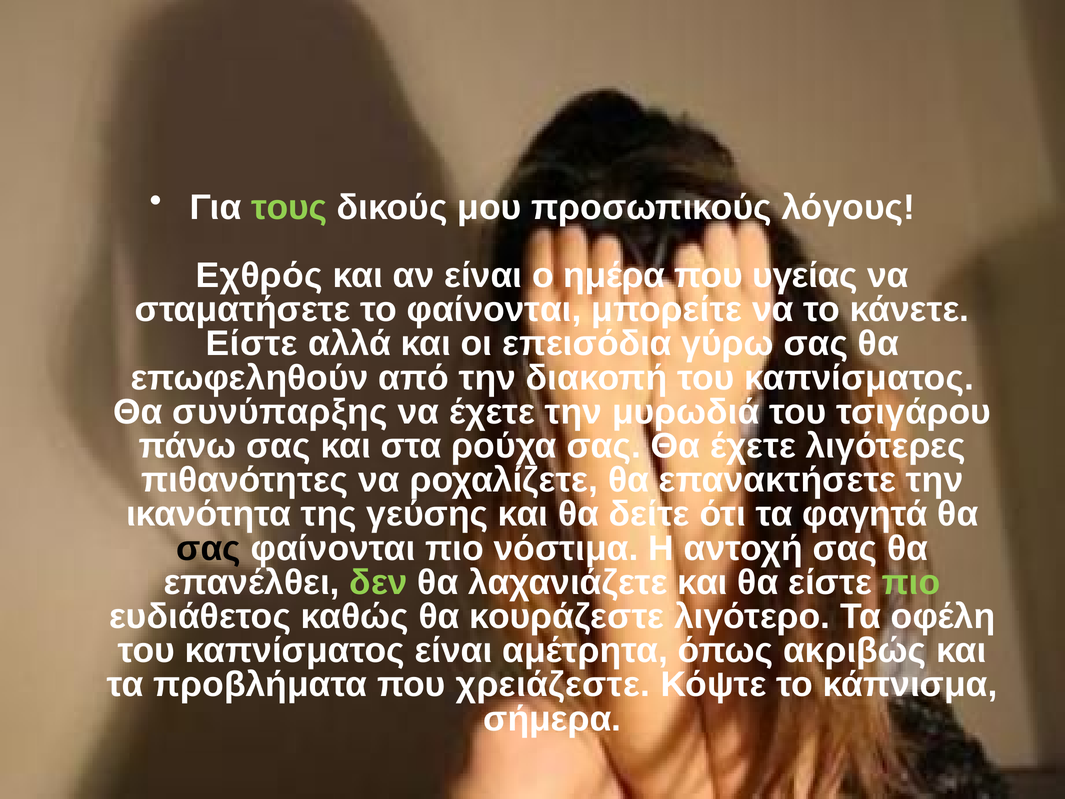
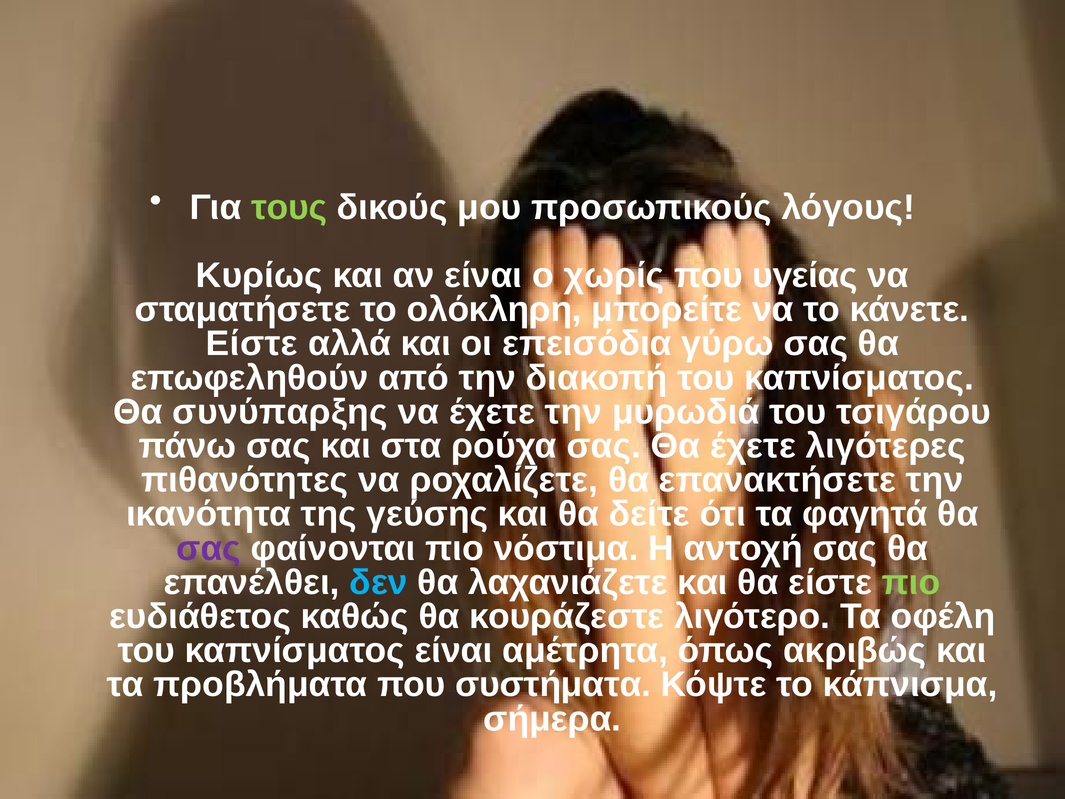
Εχθρός: Εχθρός -> Κυρίως
ημέρα: ημέρα -> χωρίς
το φαίνονται: φαίνονται -> ολόκληρη
σας at (209, 548) colour: black -> purple
δεν colour: light green -> light blue
χρειάζεστε: χρειάζεστε -> συστήματα
